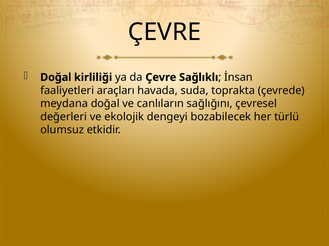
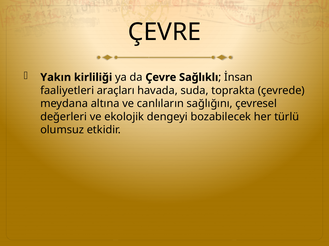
Doğal at (56, 78): Doğal -> Yakın
meydana doğal: doğal -> altına
